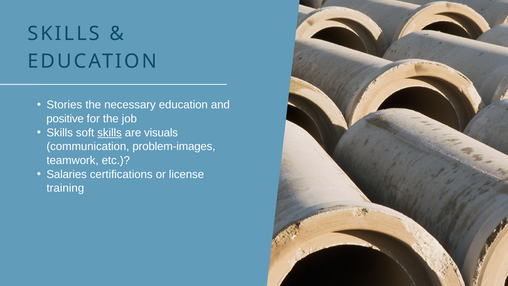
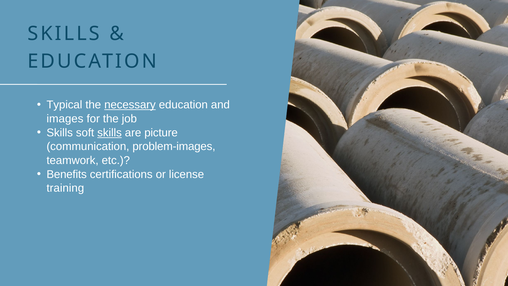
Stories: Stories -> Typical
necessary underline: none -> present
positive: positive -> images
visuals: visuals -> picture
Salaries: Salaries -> Benefits
